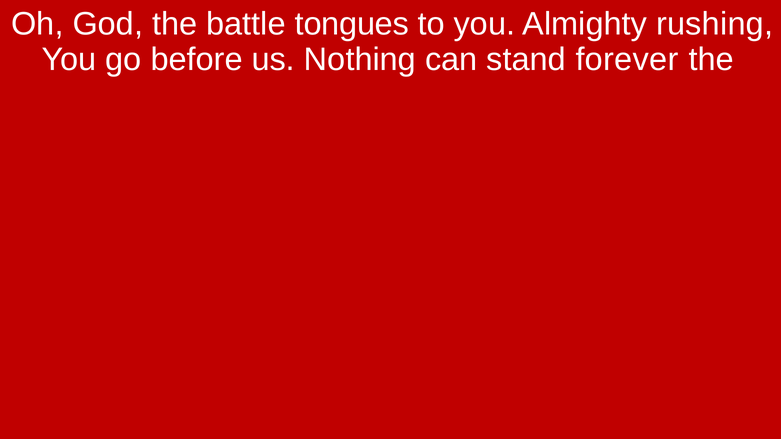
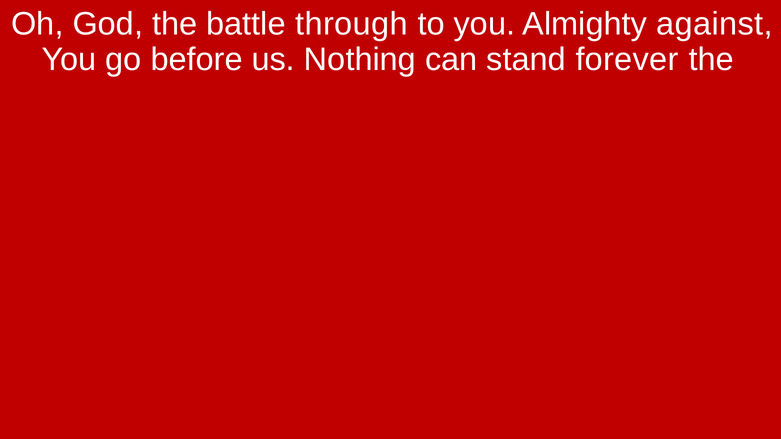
tongues: tongues -> through
rushing: rushing -> against
